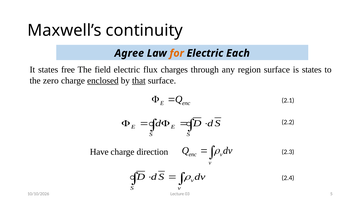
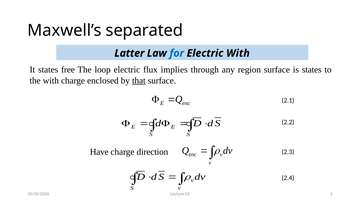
continuity: continuity -> separated
Agree: Agree -> Latter
for colour: orange -> blue
Electric Each: Each -> With
field: field -> loop
charges: charges -> implies
the zero: zero -> with
enclosed underline: present -> none
